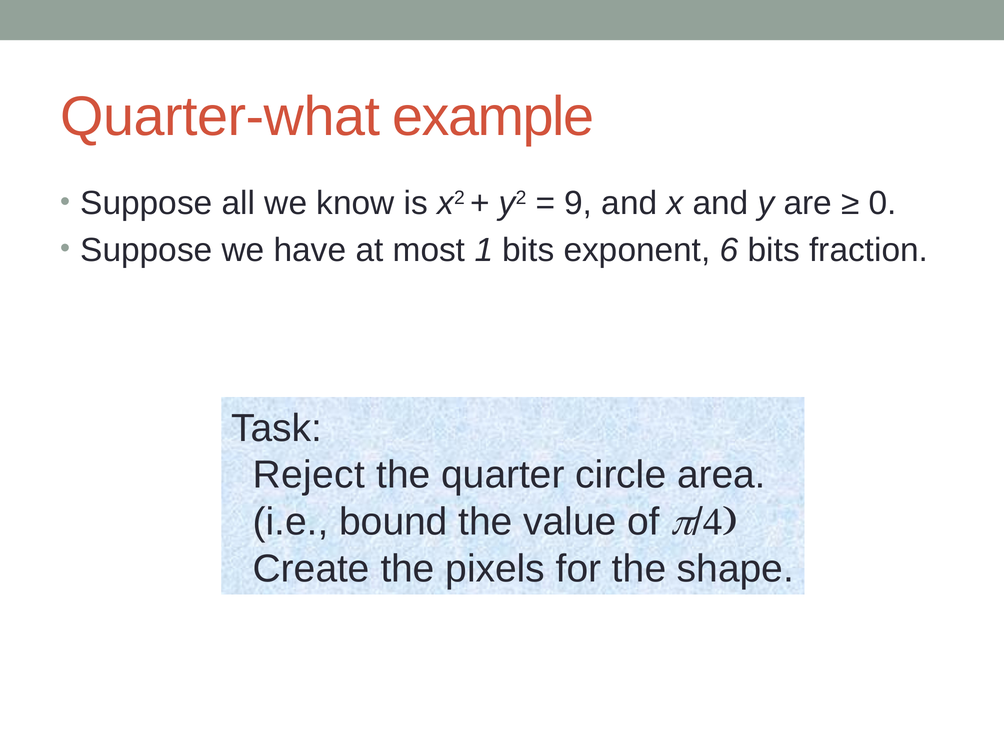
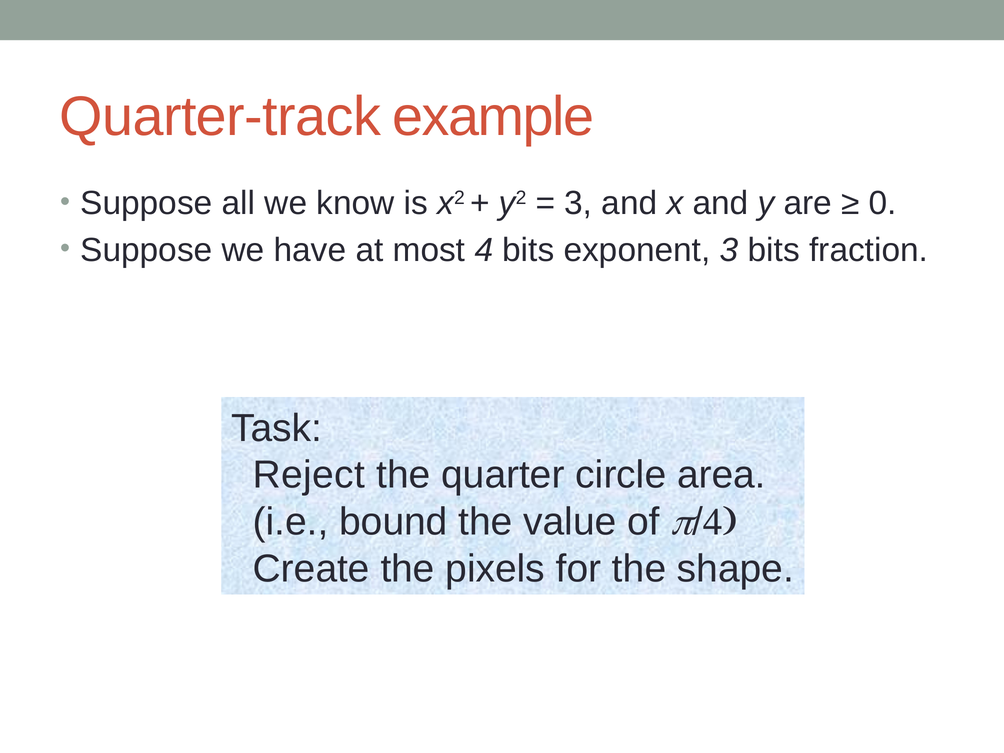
Quarter-what: Quarter-what -> Quarter-track
9 at (578, 203): 9 -> 3
1: 1 -> 4
exponent 6: 6 -> 3
